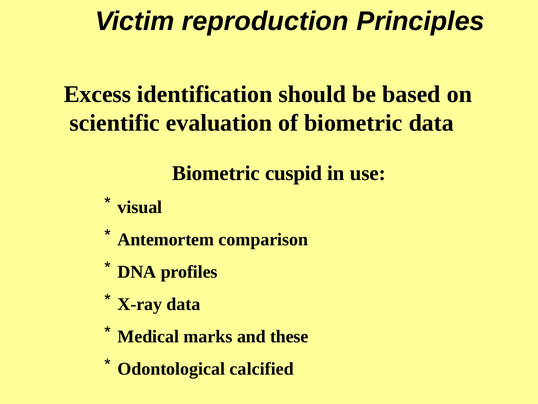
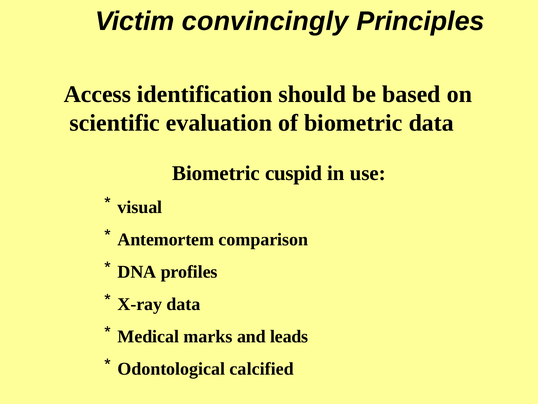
reproduction: reproduction -> convincingly
Excess: Excess -> Access
these: these -> leads
